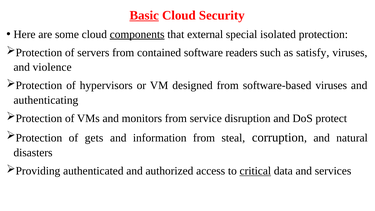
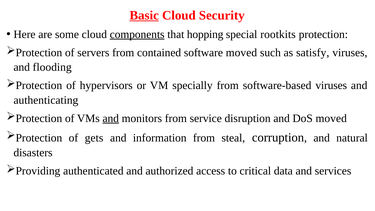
external: external -> hopping
isolated: isolated -> rootkits
software readers: readers -> moved
violence: violence -> flooding
designed: designed -> specially
and at (111, 118) underline: none -> present
DoS protect: protect -> moved
critical underline: present -> none
